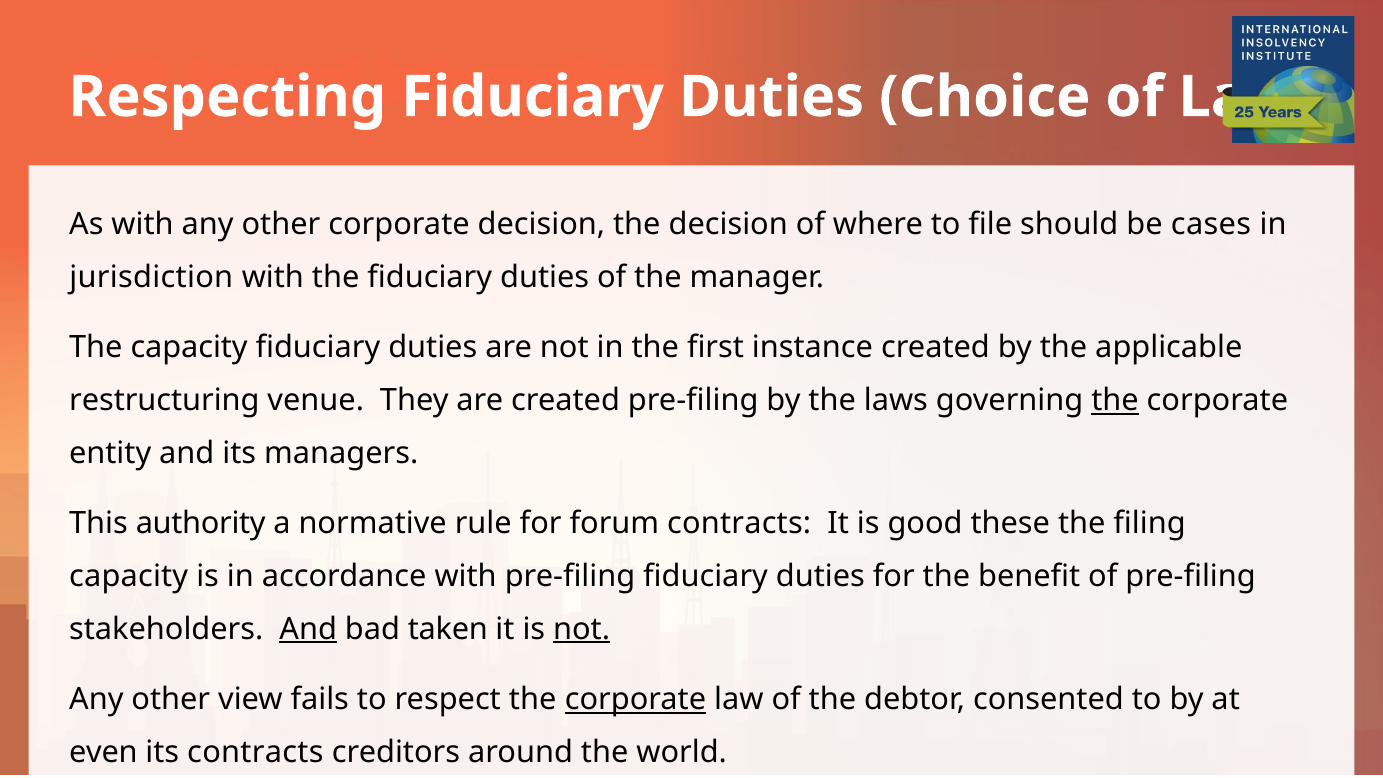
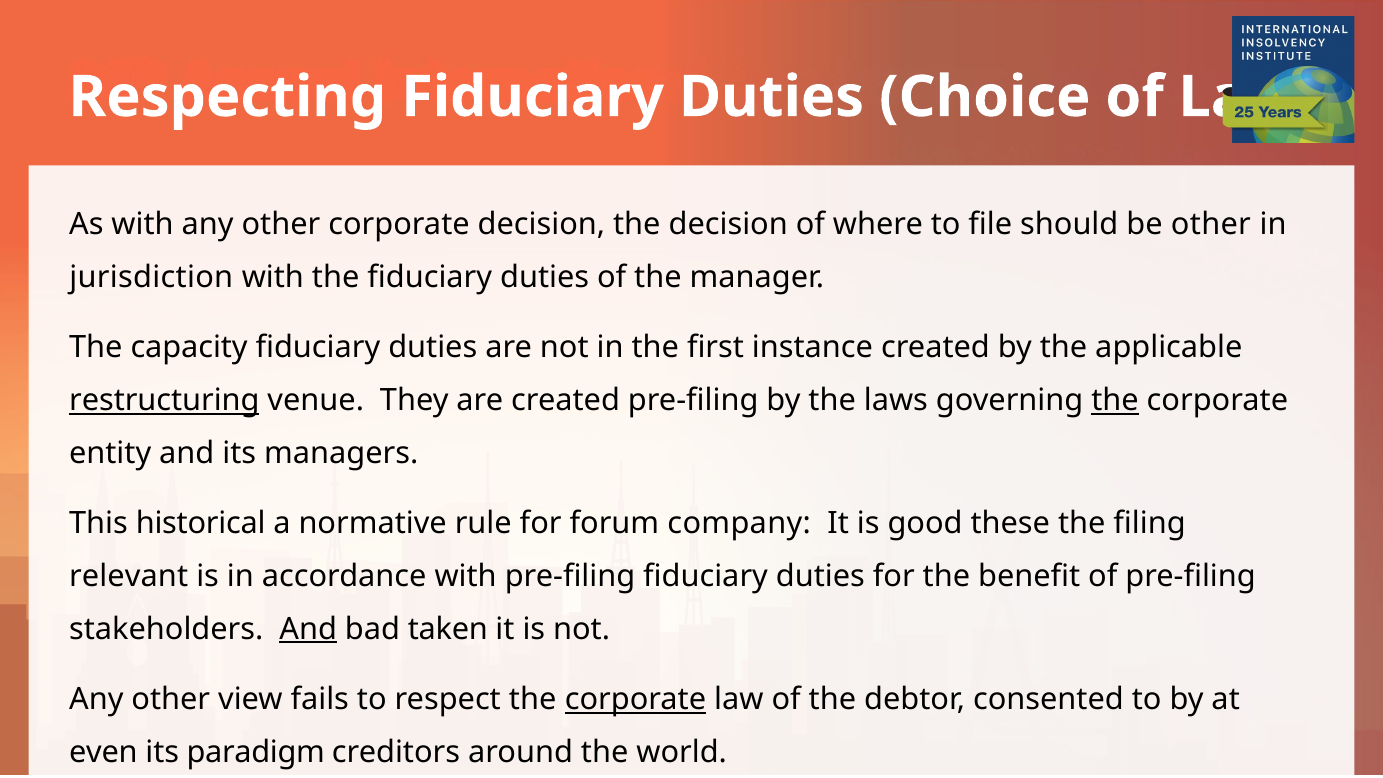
be cases: cases -> other
restructuring underline: none -> present
authority: authority -> historical
forum contracts: contracts -> company
capacity at (129, 576): capacity -> relevant
not at (582, 629) underline: present -> none
its contracts: contracts -> paradigm
